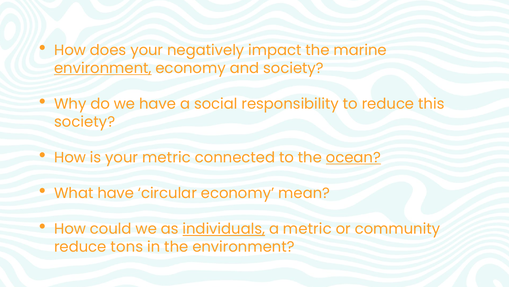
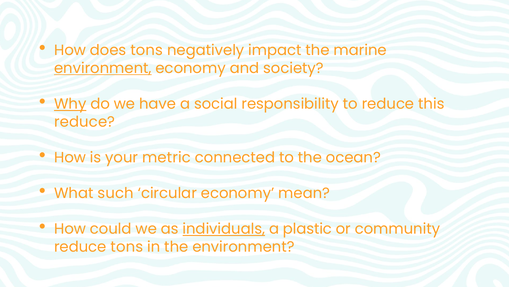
does your: your -> tons
Why underline: none -> present
society at (85, 122): society -> reduce
ocean underline: present -> none
What have: have -> such
a metric: metric -> plastic
